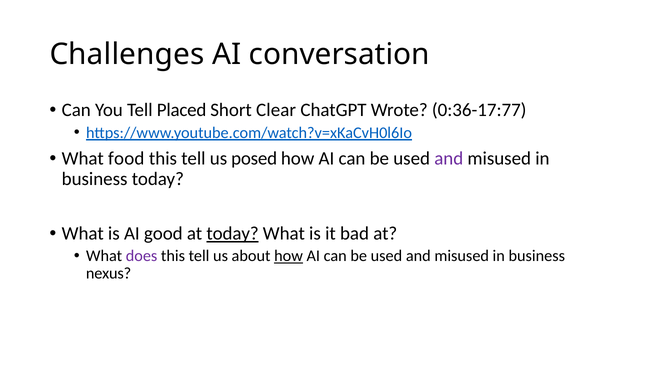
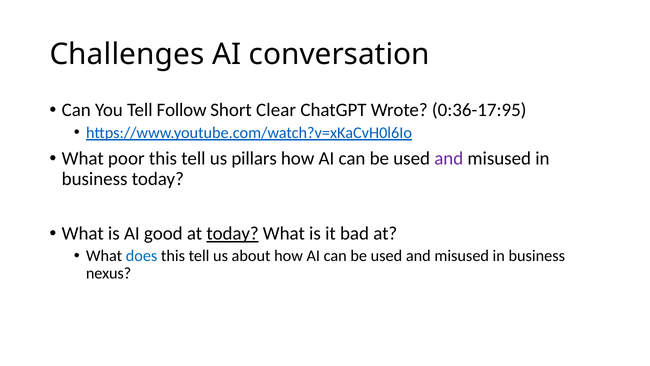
Placed: Placed -> Follow
0:36-17:77: 0:36-17:77 -> 0:36-17:95
food: food -> poor
posed: posed -> pillars
does colour: purple -> blue
how at (289, 256) underline: present -> none
